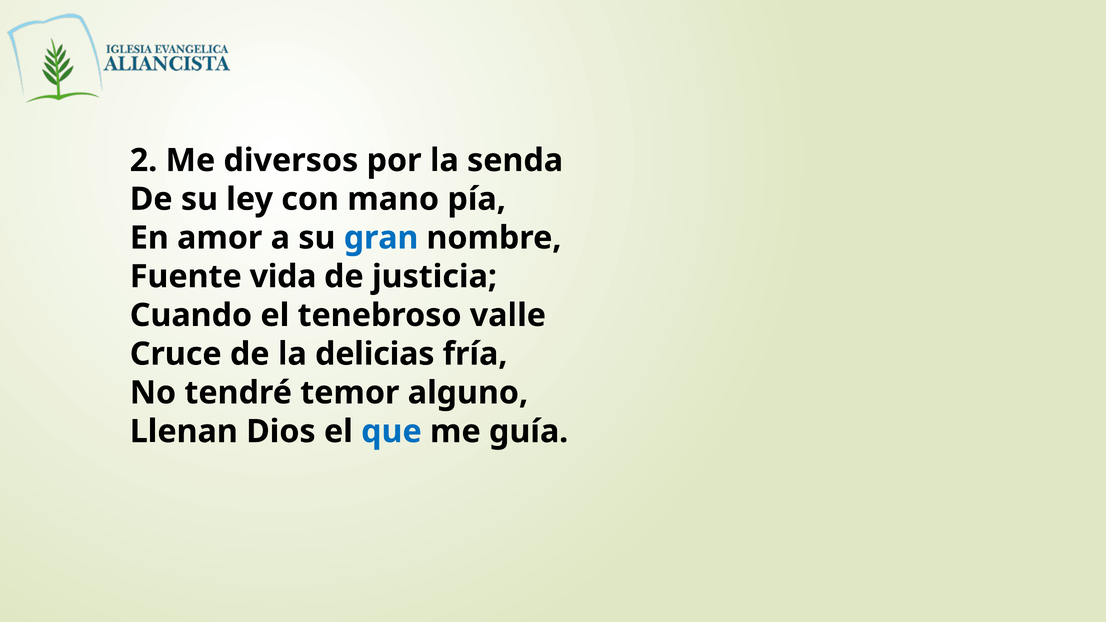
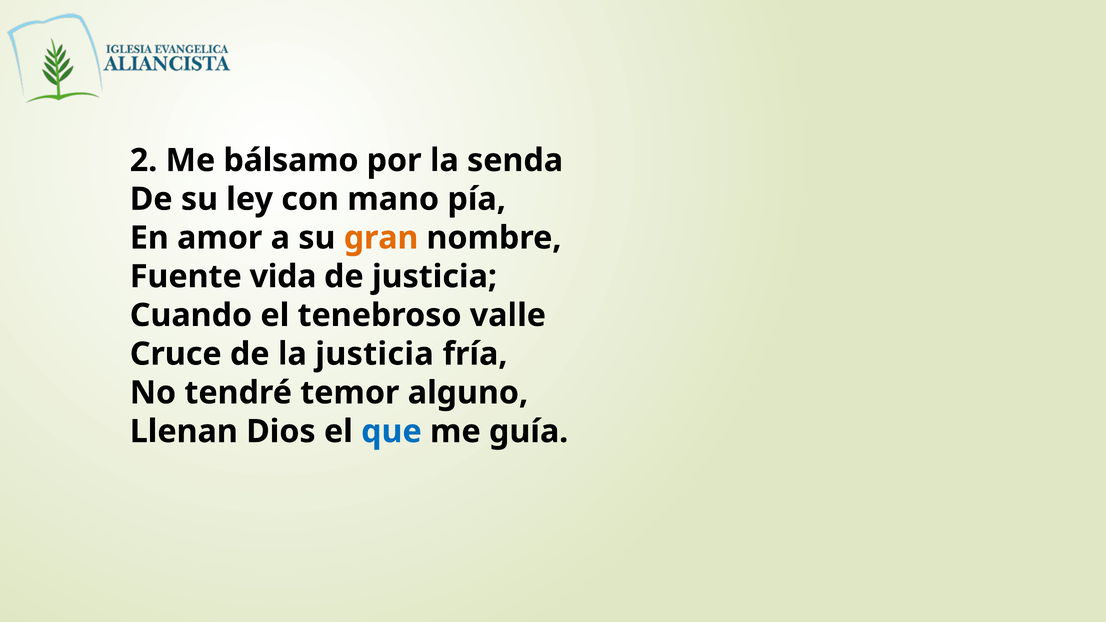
diversos: diversos -> bálsamo
gran colour: blue -> orange
la delicias: delicias -> justicia
